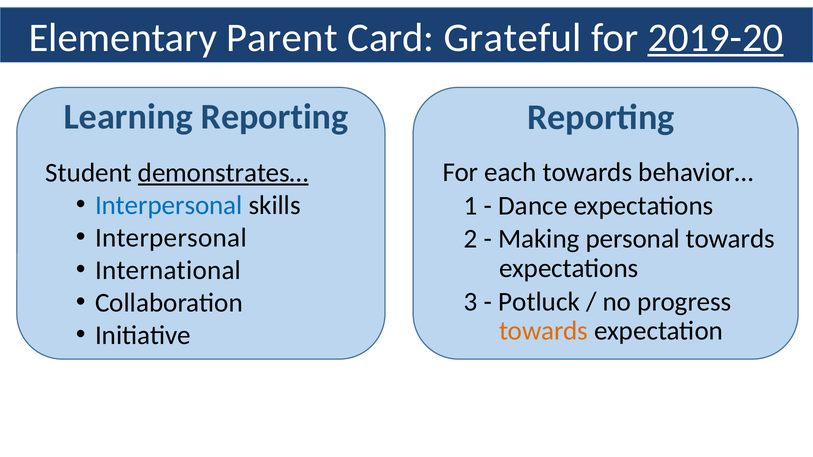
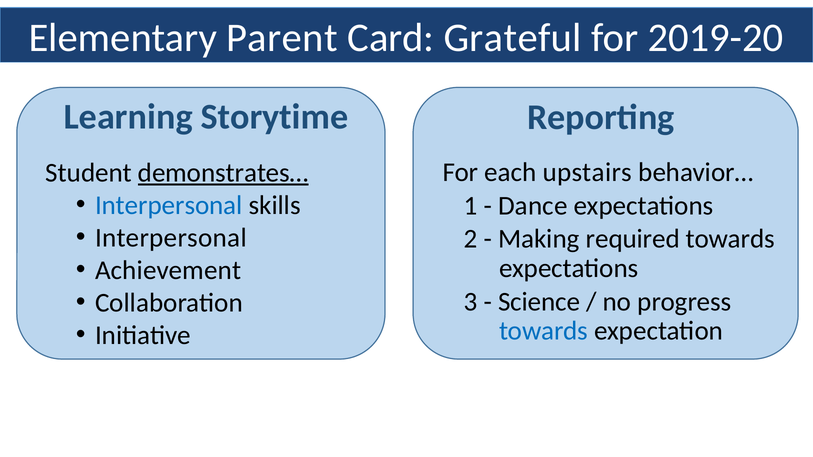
2019-20 underline: present -> none
Learning Reporting: Reporting -> Storytime
each towards: towards -> upstairs
personal: personal -> required
International: International -> Achievement
Potluck: Potluck -> Science
towards at (544, 331) colour: orange -> blue
